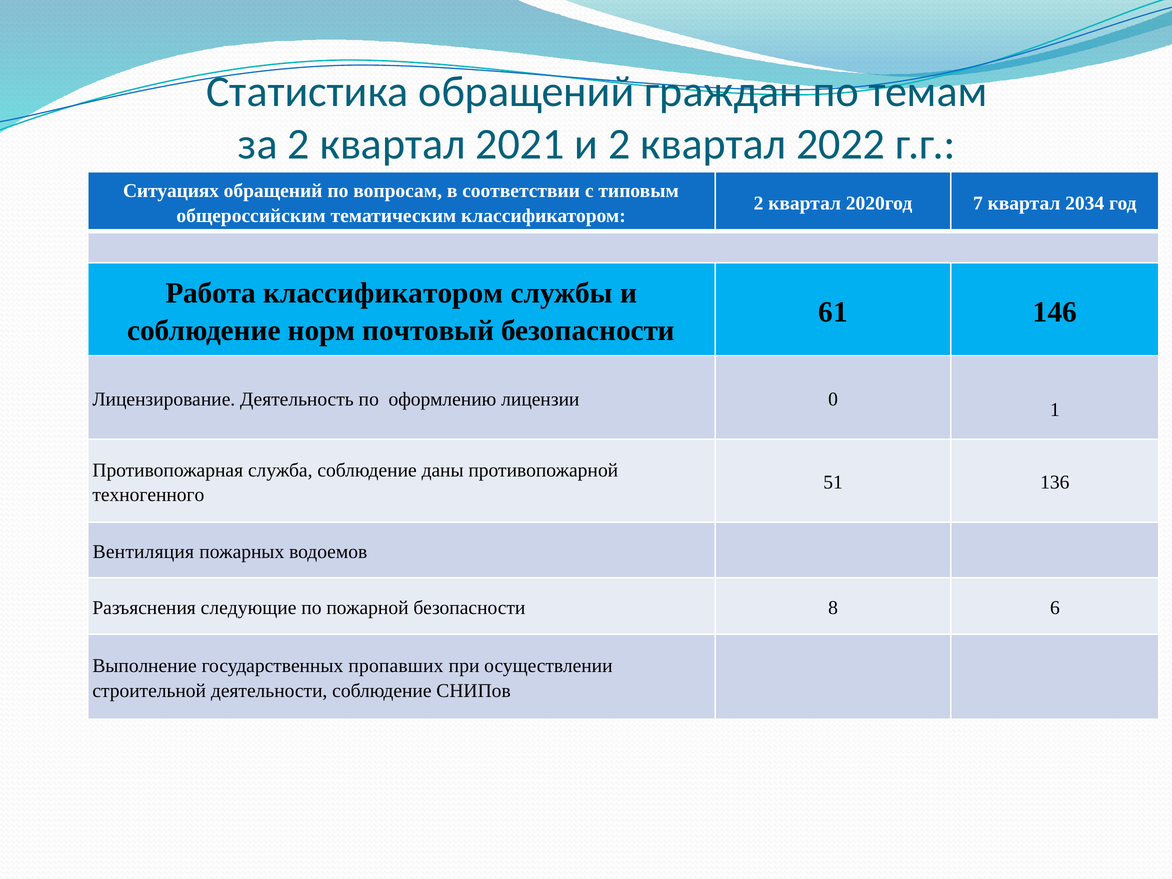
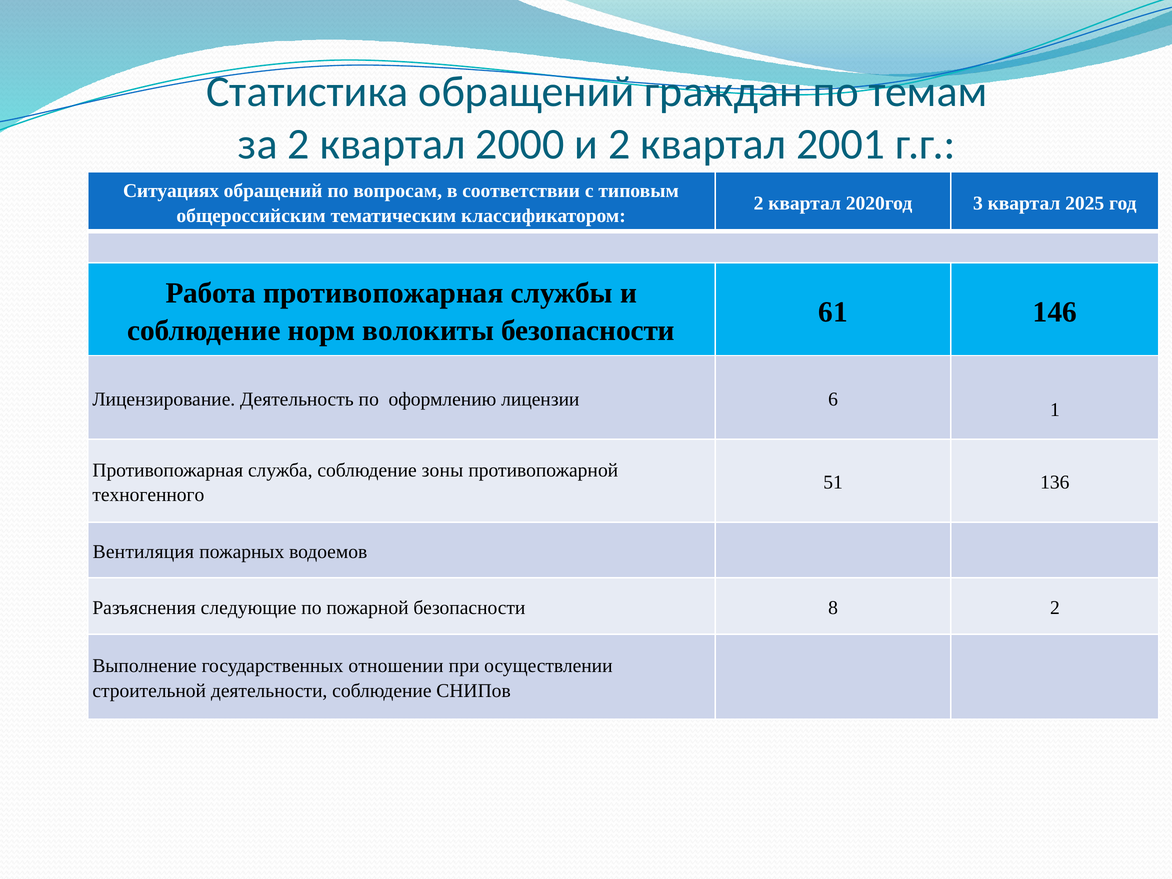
2021: 2021 -> 2000
2022: 2022 -> 2001
7: 7 -> 3
2034: 2034 -> 2025
Работа классификатором: классификатором -> противопожарная
почтовый: почтовый -> волокиты
0: 0 -> 6
даны: даны -> зоны
8 6: 6 -> 2
пропавших: пропавших -> отношении
